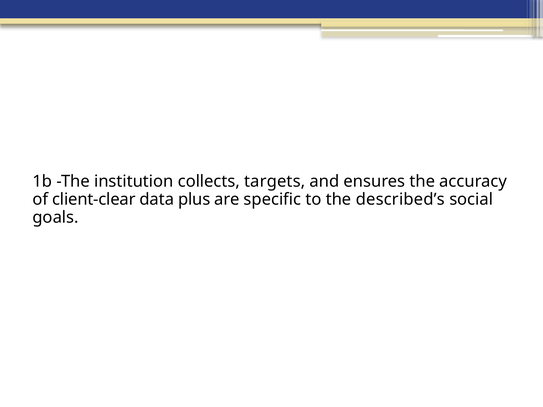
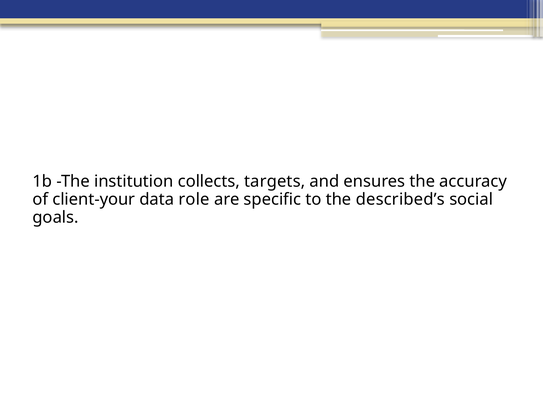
client-clear: client-clear -> client-your
plus: plus -> role
